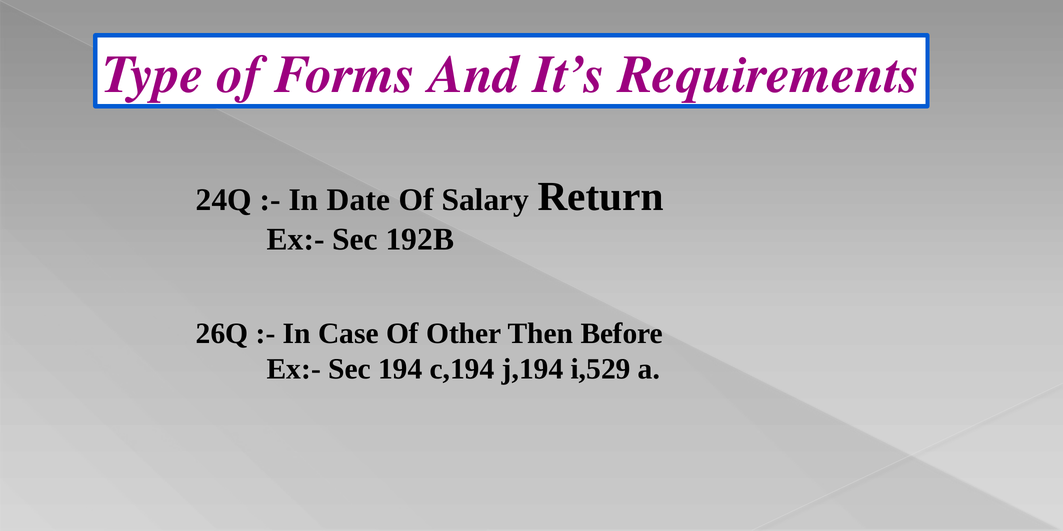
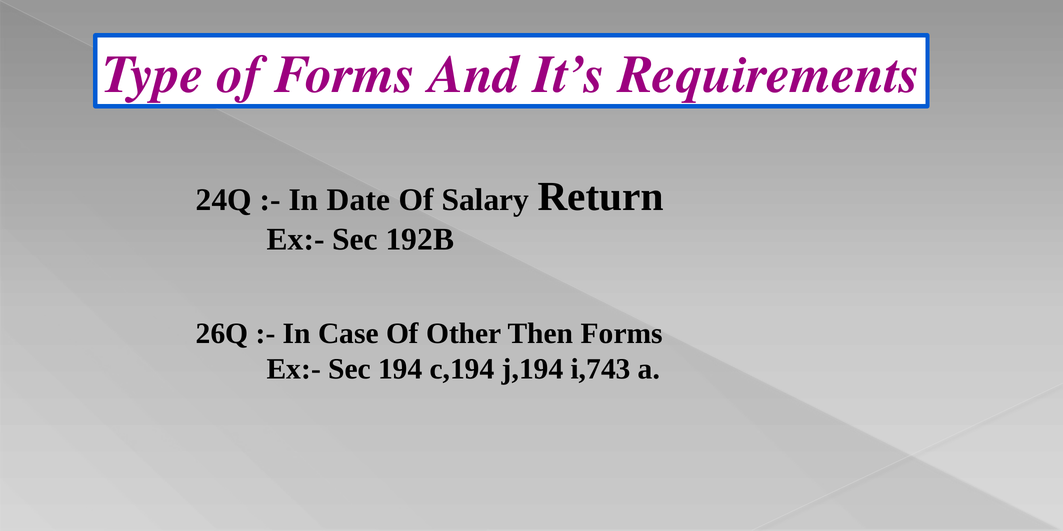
Then Before: Before -> Forms
i,529: i,529 -> i,743
